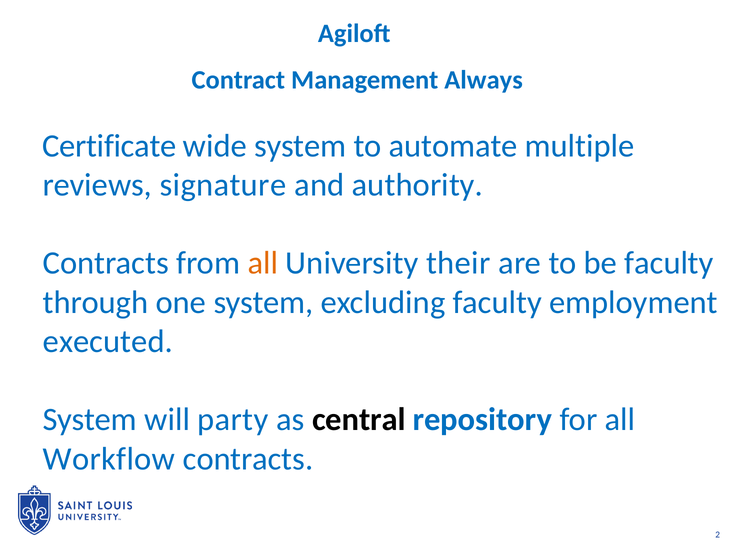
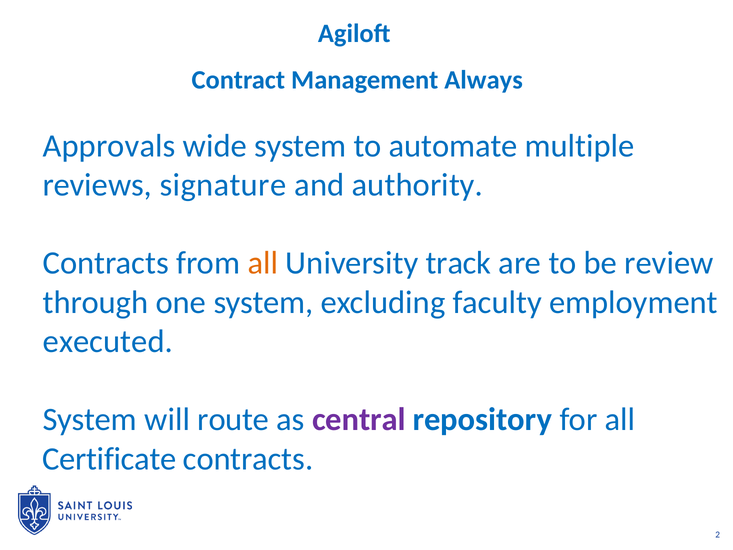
Certificate: Certificate -> Approvals
their: their -> track
be faculty: faculty -> review
party: party -> route
central colour: black -> purple
Workflow: Workflow -> Certificate
